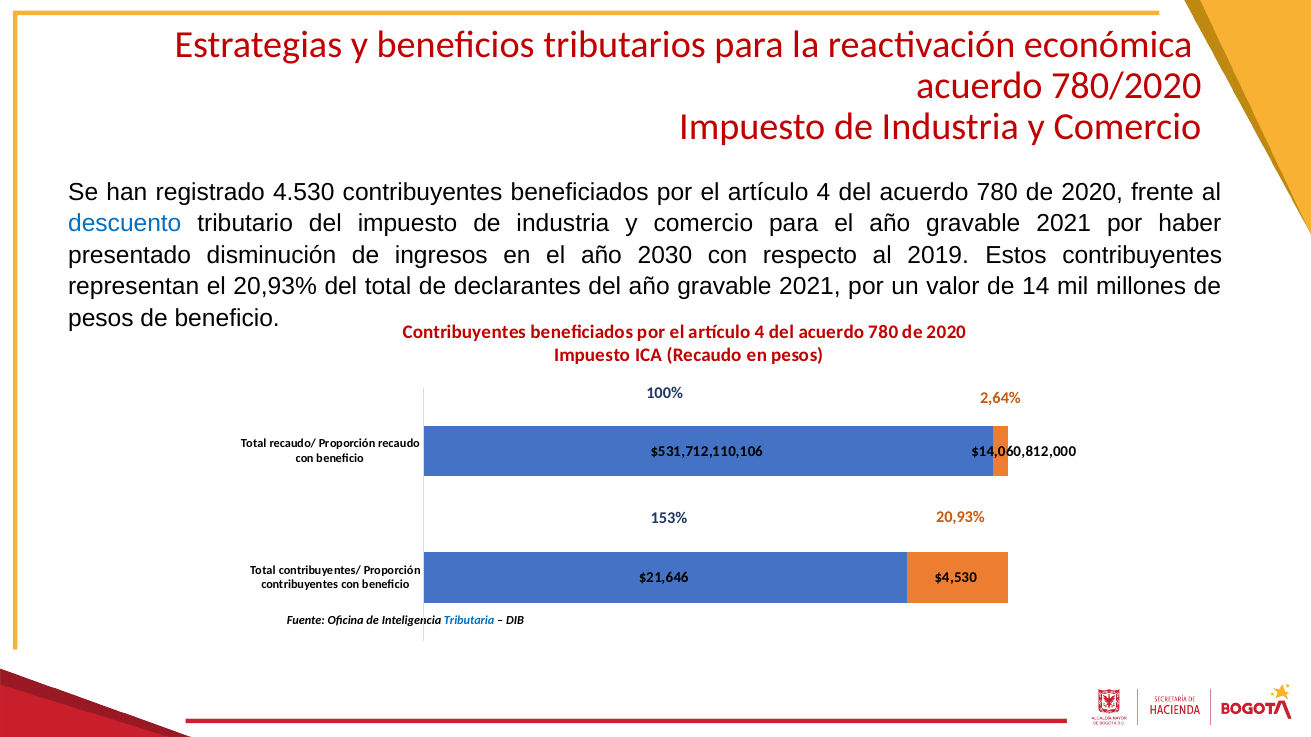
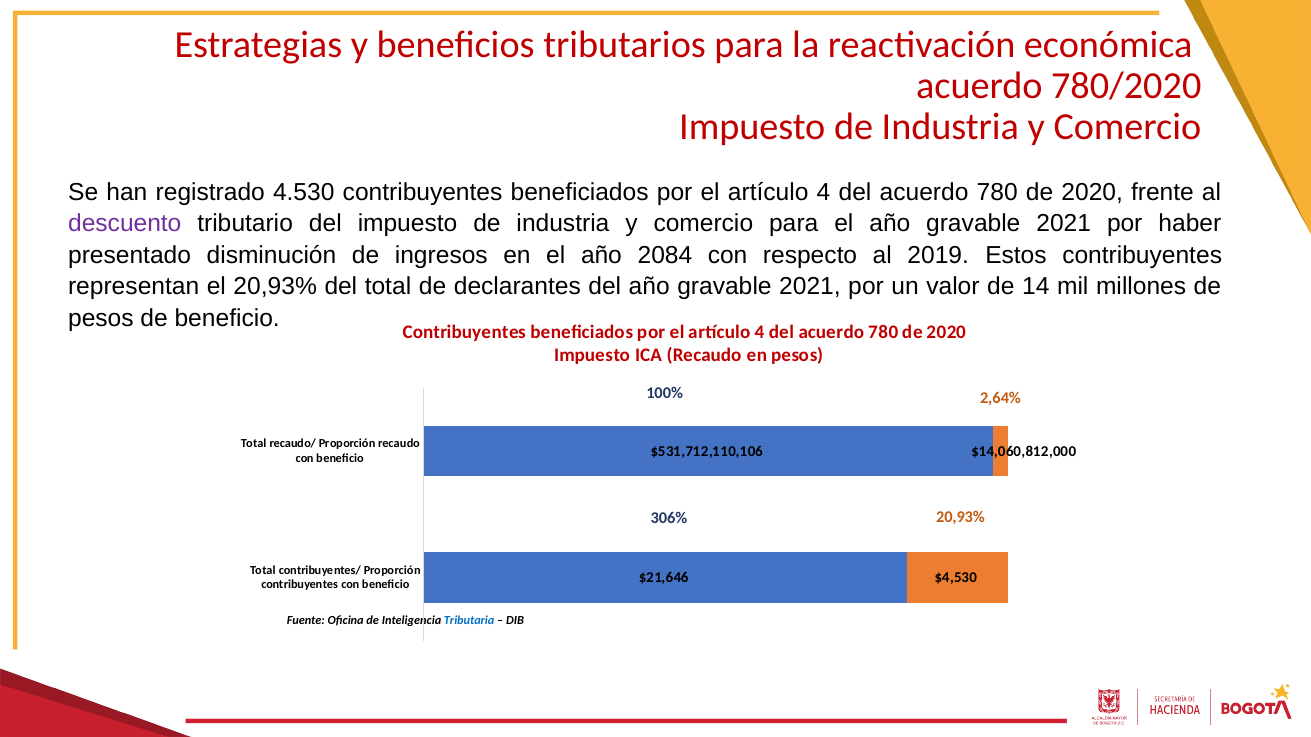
descuento colour: blue -> purple
2030: 2030 -> 2084
153%: 153% -> 306%
